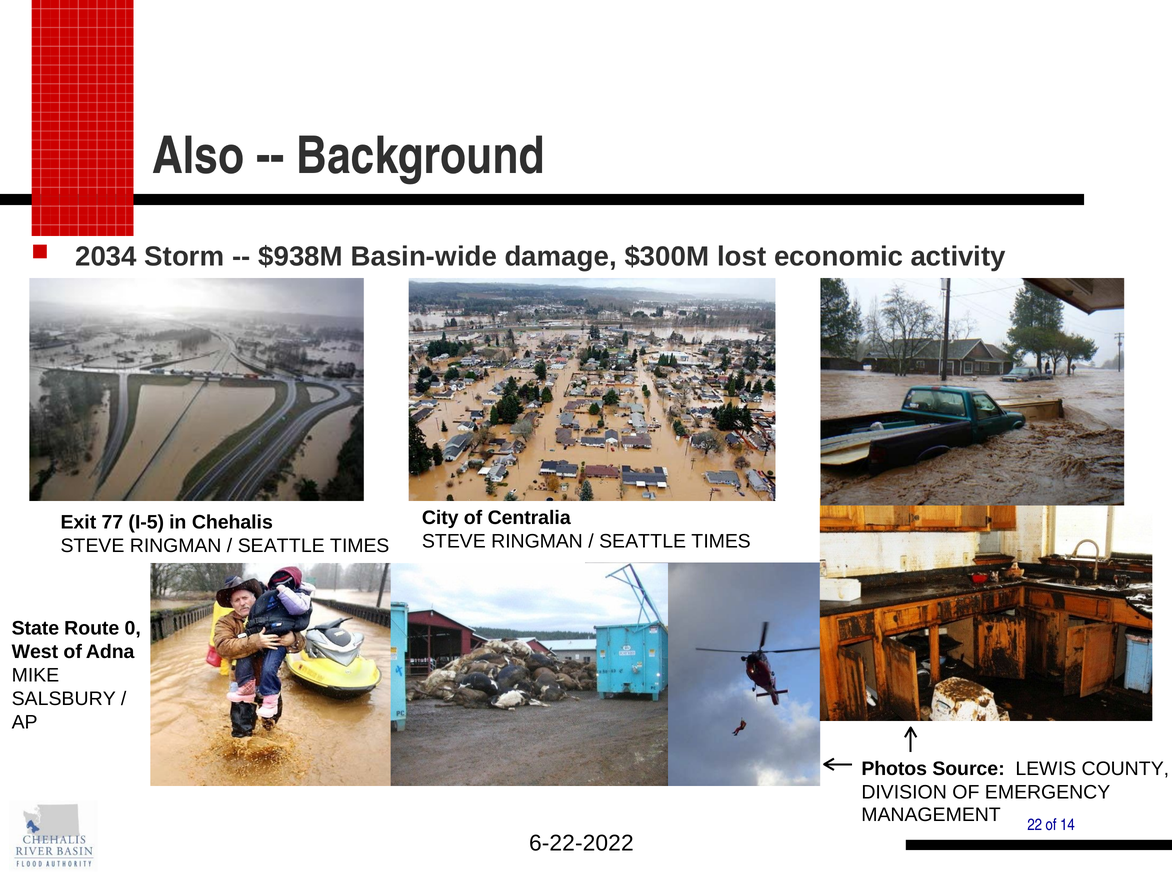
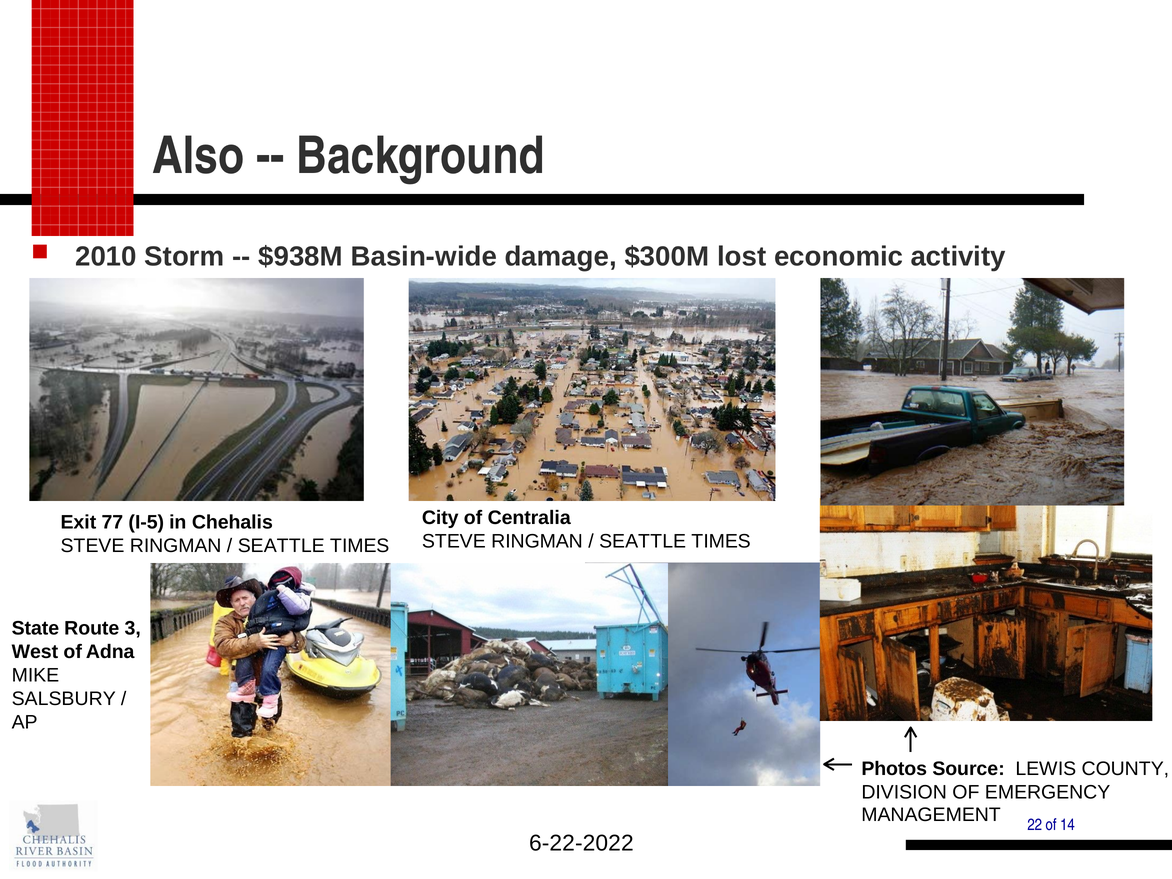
2034: 2034 -> 2010
0: 0 -> 3
